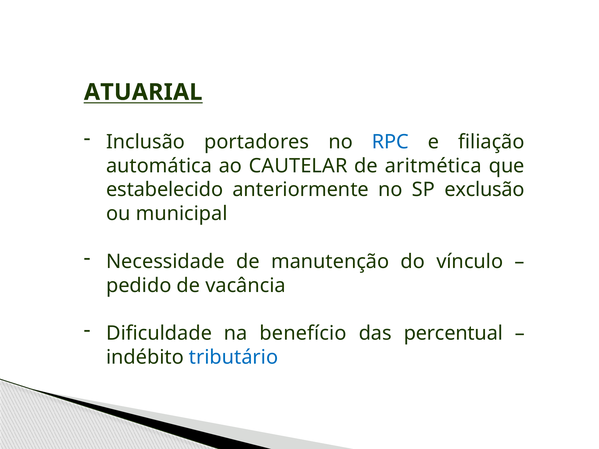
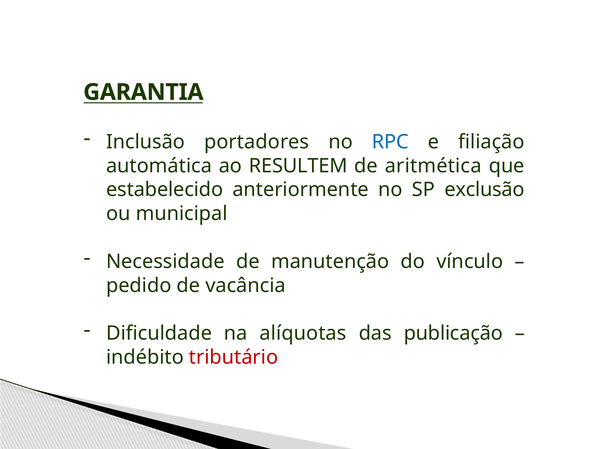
ATUARIAL: ATUARIAL -> GARANTIA
CAUTELAR: CAUTELAR -> RESULTEM
benefício: benefício -> alíquotas
percentual: percentual -> publicação
tributário colour: blue -> red
